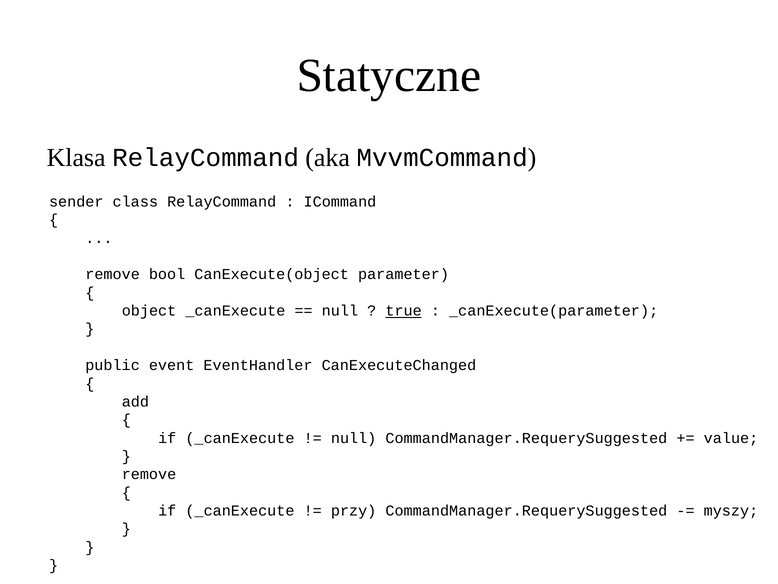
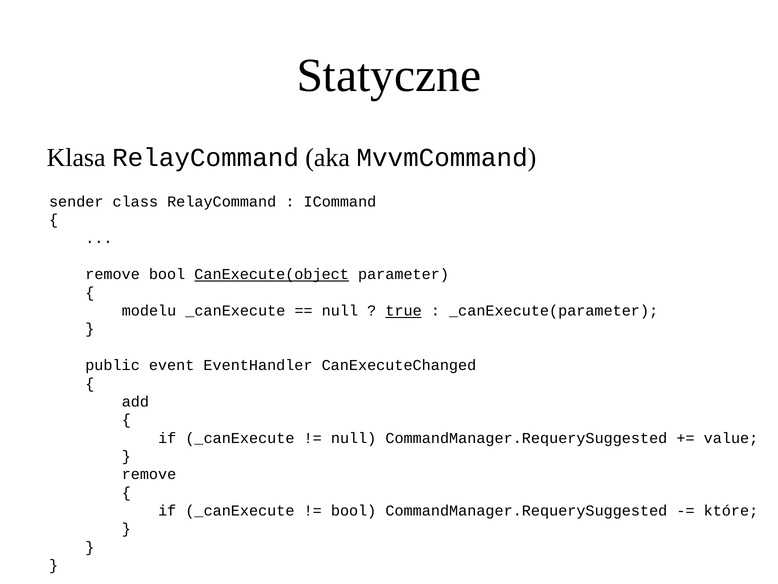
CanExecute(object underline: none -> present
object: object -> modelu
przy at (354, 510): przy -> bool
myszy: myszy -> które
